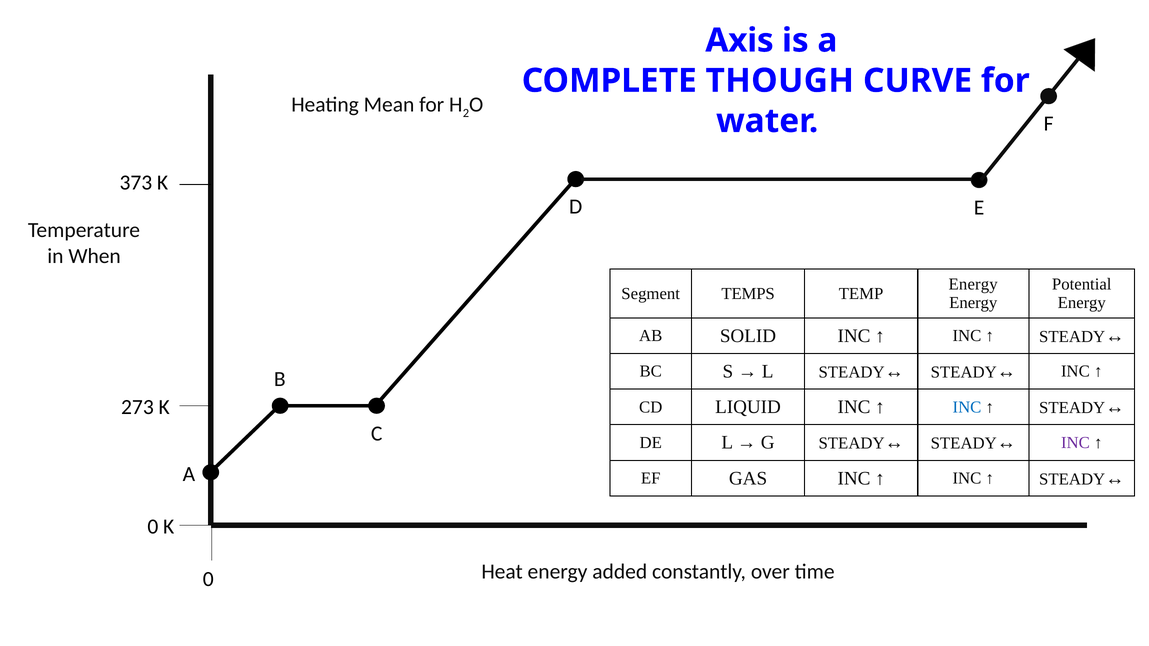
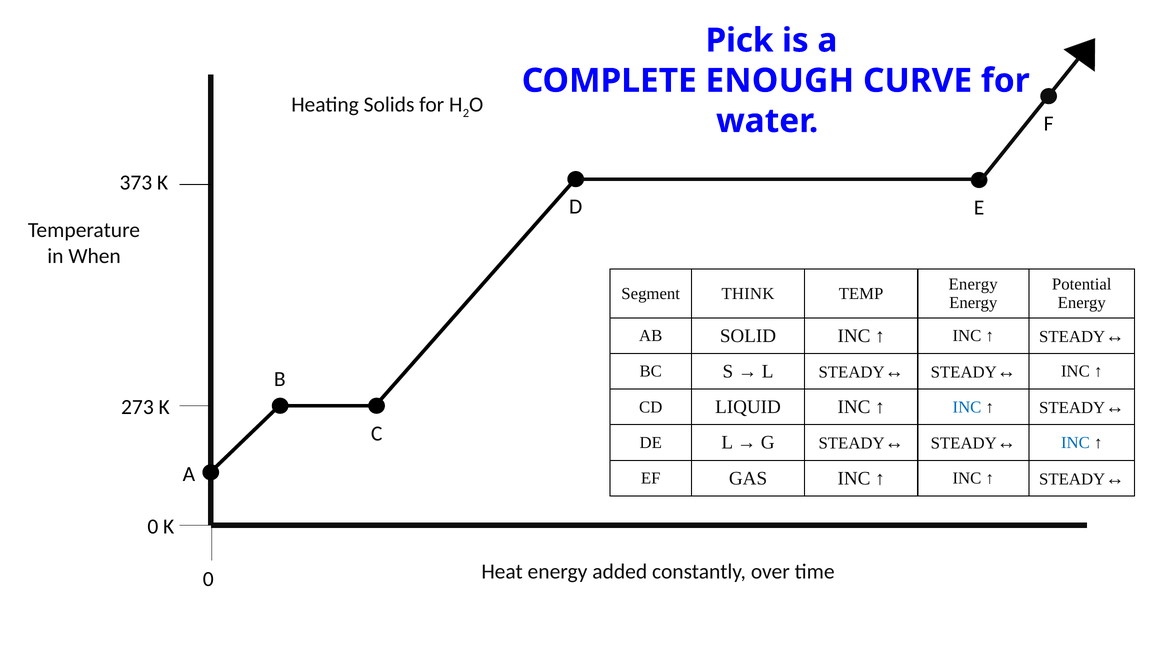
Axis: Axis -> Pick
THOUGH: THOUGH -> ENOUGH
Mean: Mean -> Solids
TEMPS: TEMPS -> THINK
INC at (1075, 443) colour: purple -> blue
